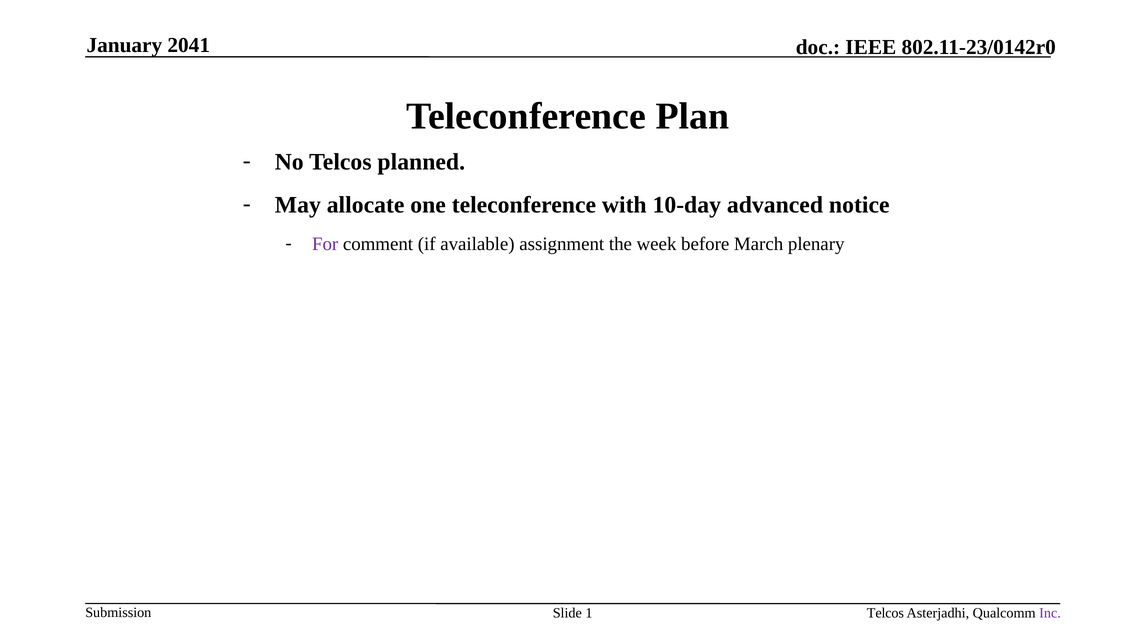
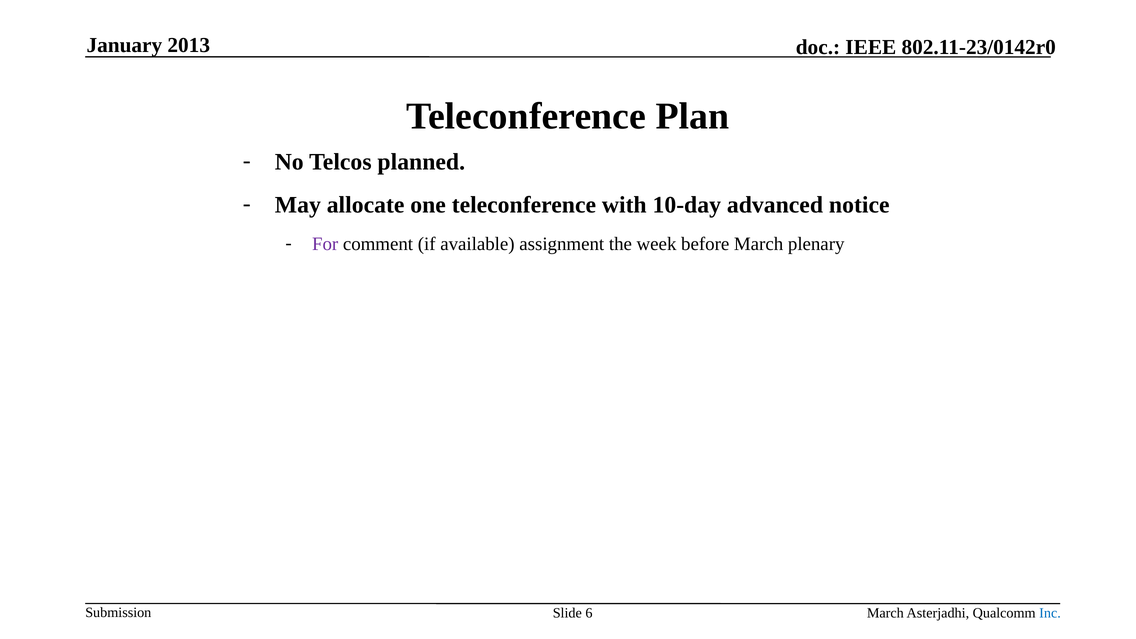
2041: 2041 -> 2013
1: 1 -> 6
Telcos at (885, 613): Telcos -> March
Inc colour: purple -> blue
